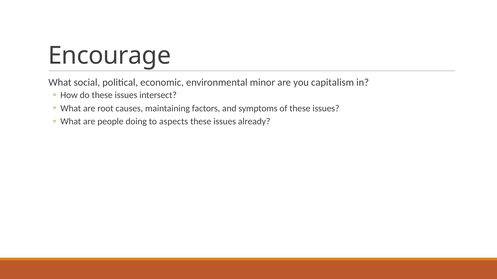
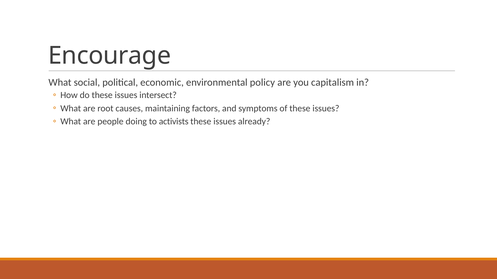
minor: minor -> policy
aspects: aspects -> activists
